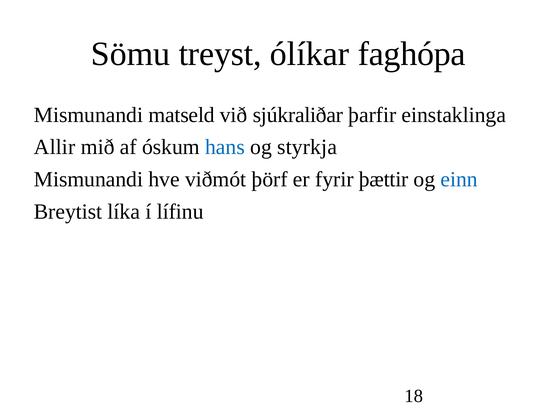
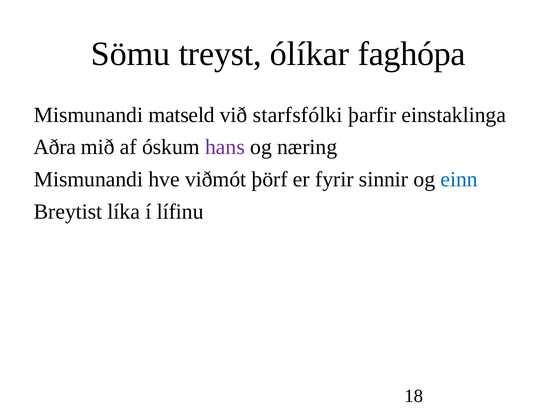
sjúkraliðar: sjúkraliðar -> starfsfólki
Allir: Allir -> Aðra
hans colour: blue -> purple
styrkja: styrkja -> næring
þættir: þættir -> sinnir
